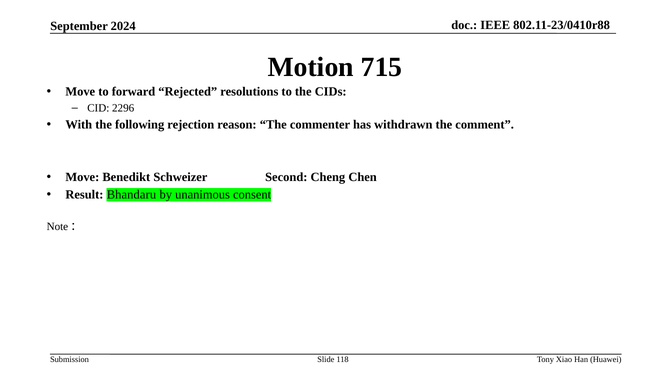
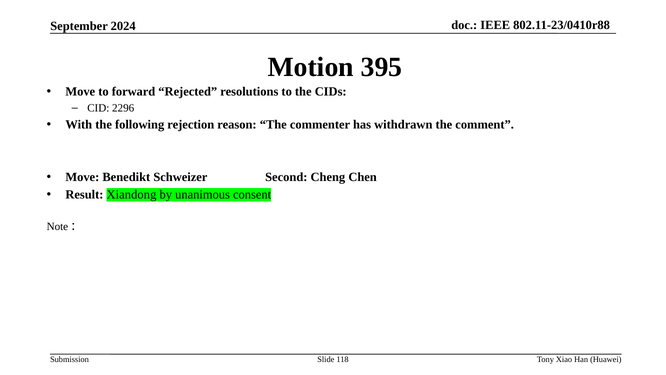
715: 715 -> 395
Bhandaru: Bhandaru -> Xiandong
